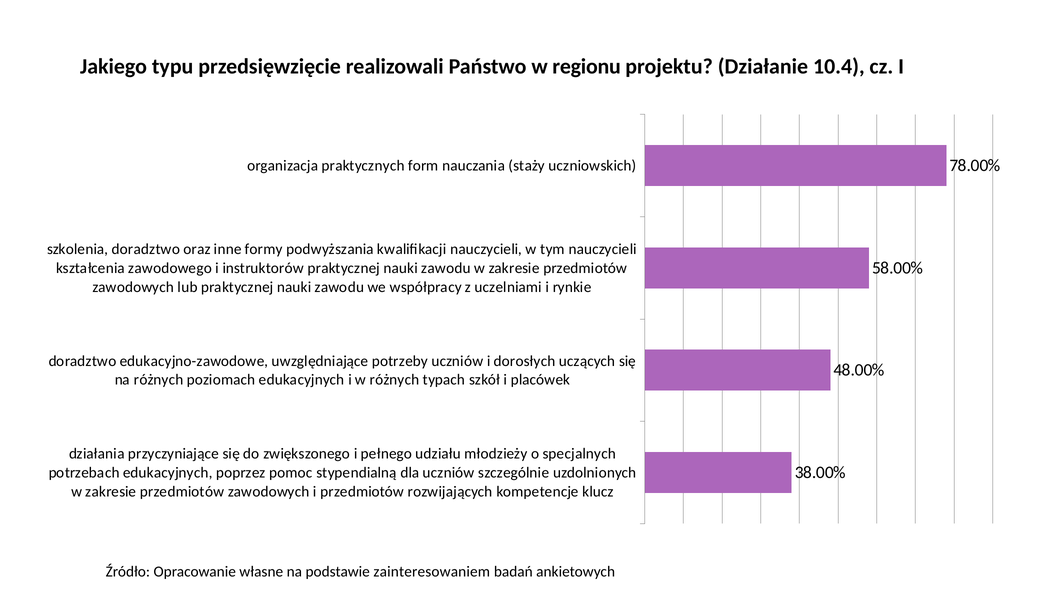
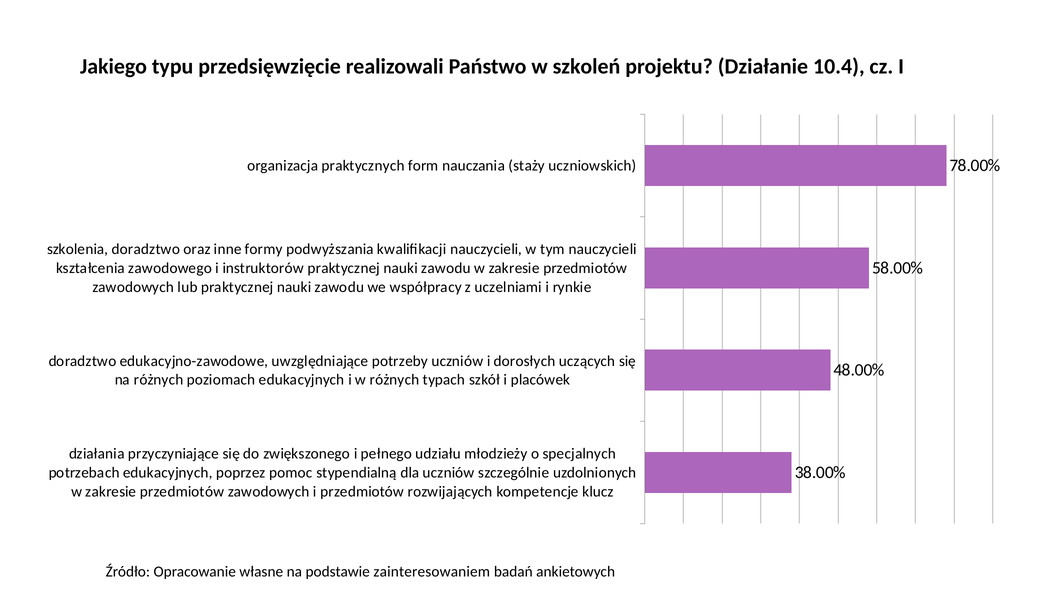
regionu: regionu -> szkoleń
